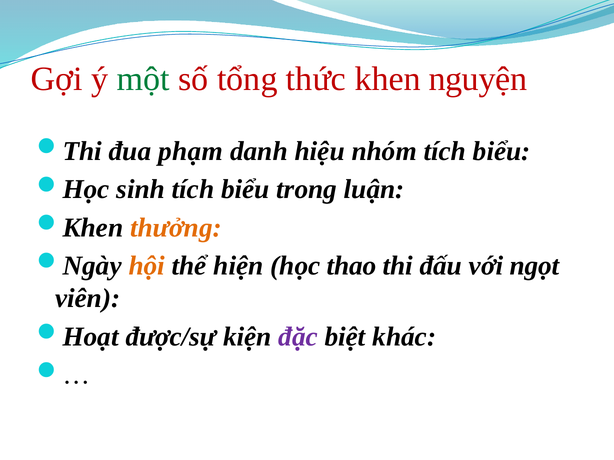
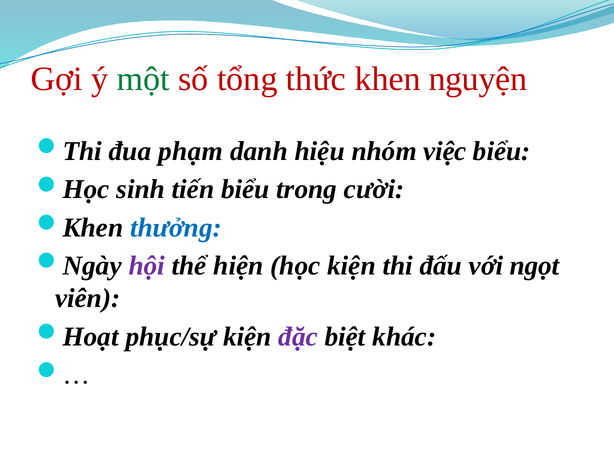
nhóm tích: tích -> việc
sinh tích: tích -> tiến
luận: luận -> cười
thưởng colour: orange -> blue
hội colour: orange -> purple
học thao: thao -> kiện
được/sự: được/sự -> phục/sự
